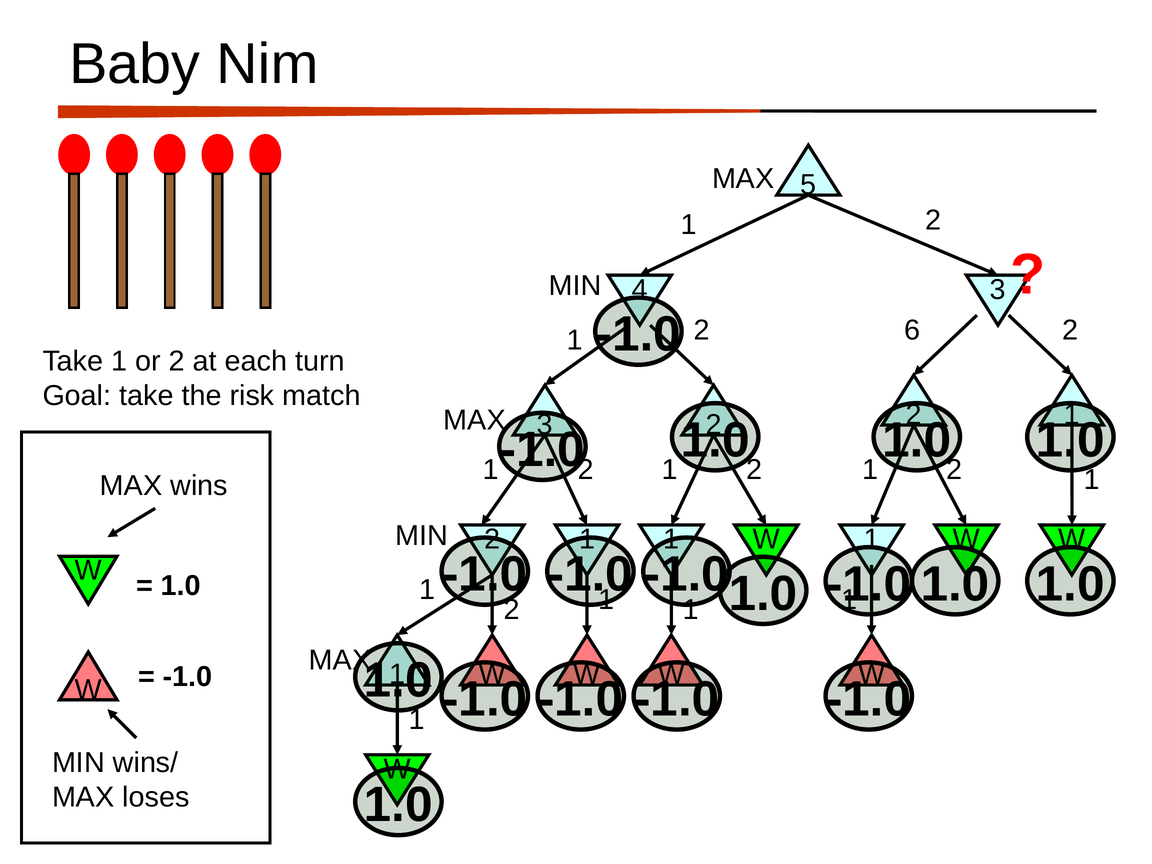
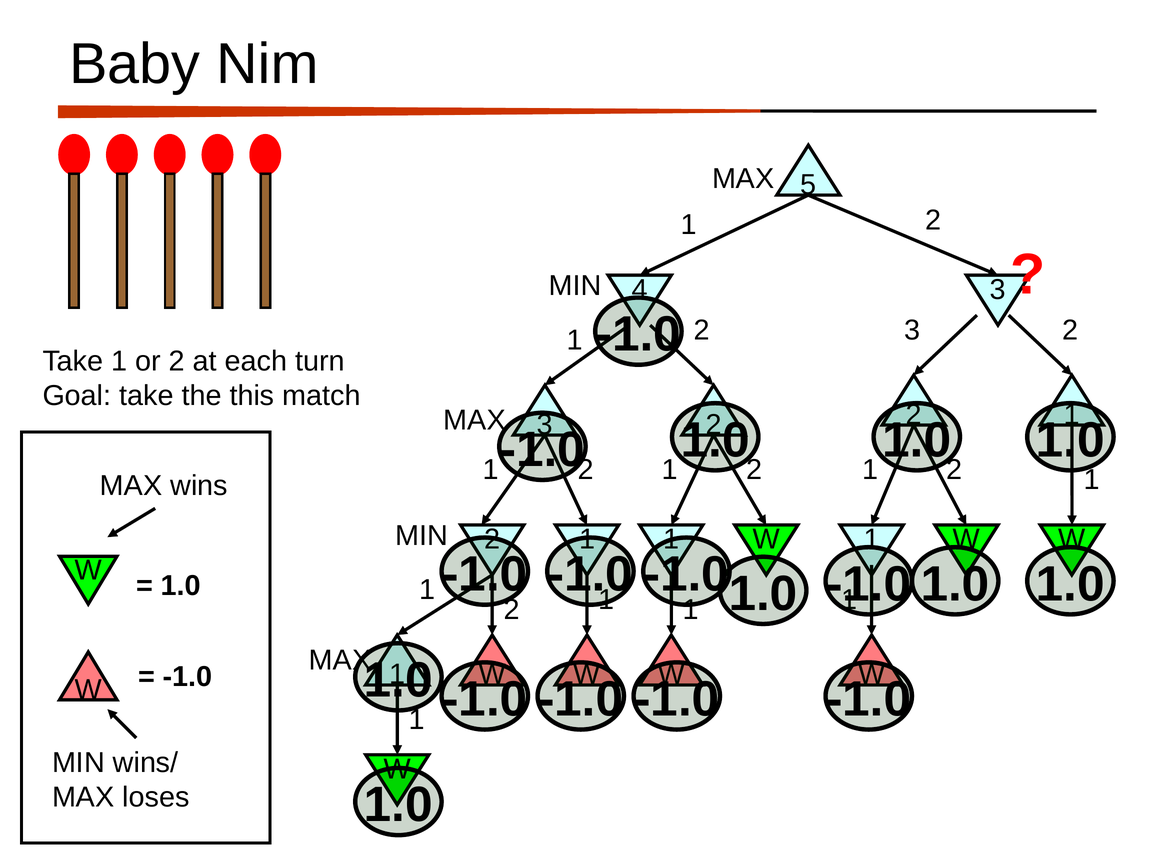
1 6: 6 -> 3
risk: risk -> this
